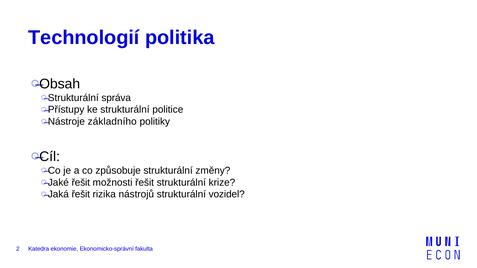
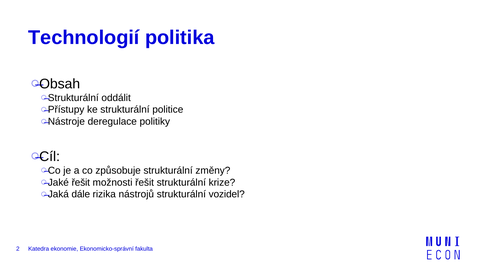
správa: správa -> oddálit
základního: základního -> deregulace
řešit at (81, 195): řešit -> dále
